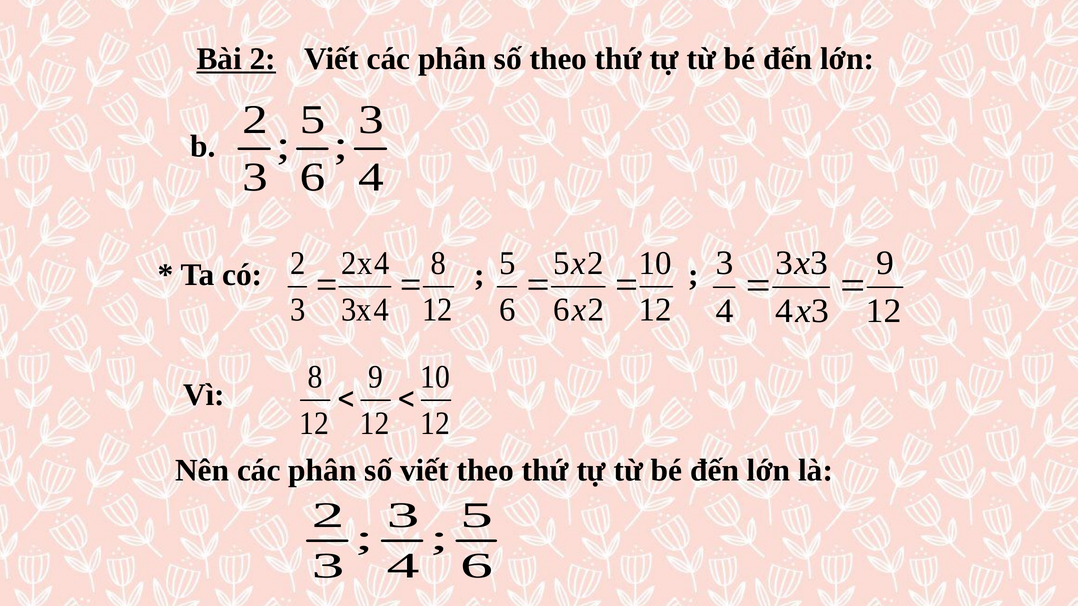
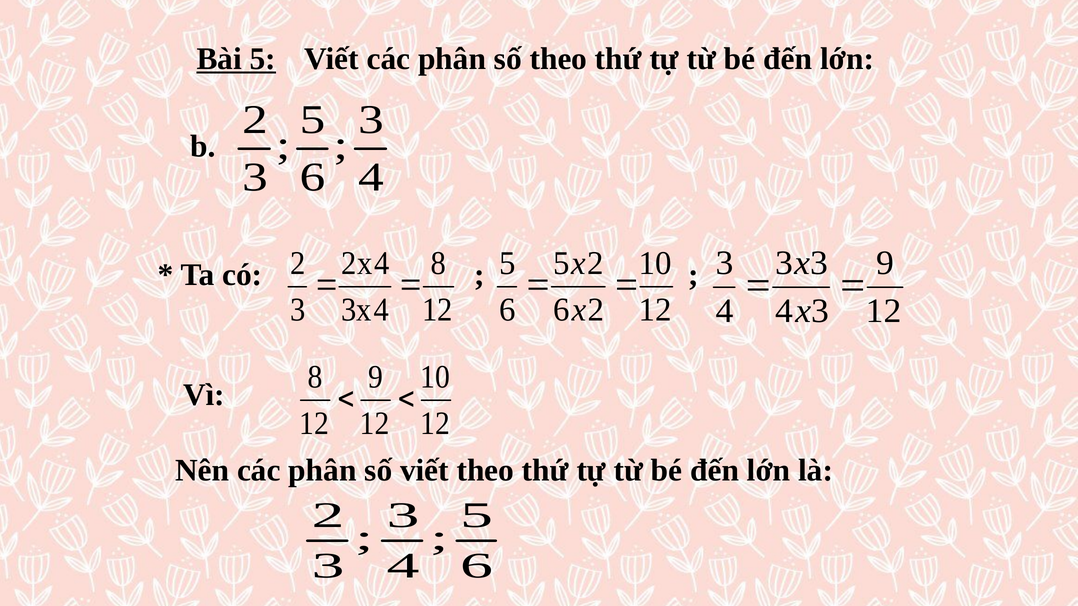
Bài 2: 2 -> 5
